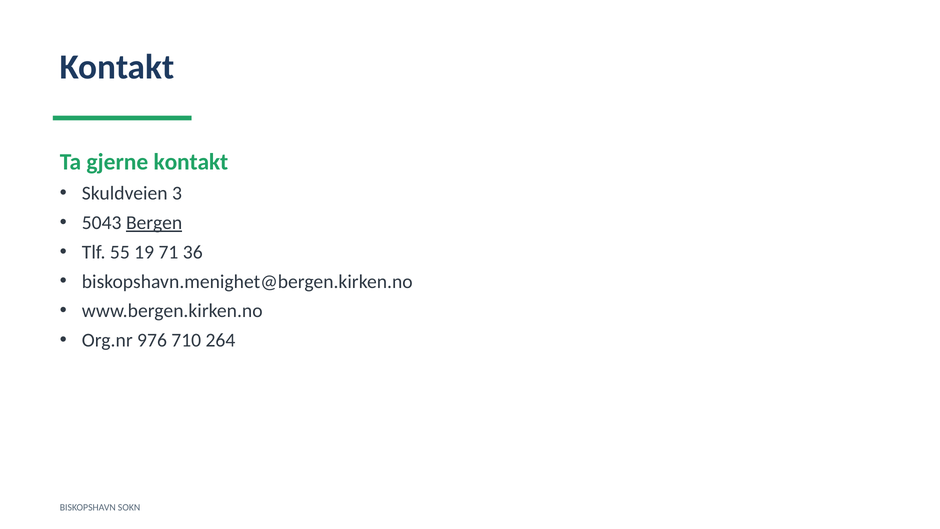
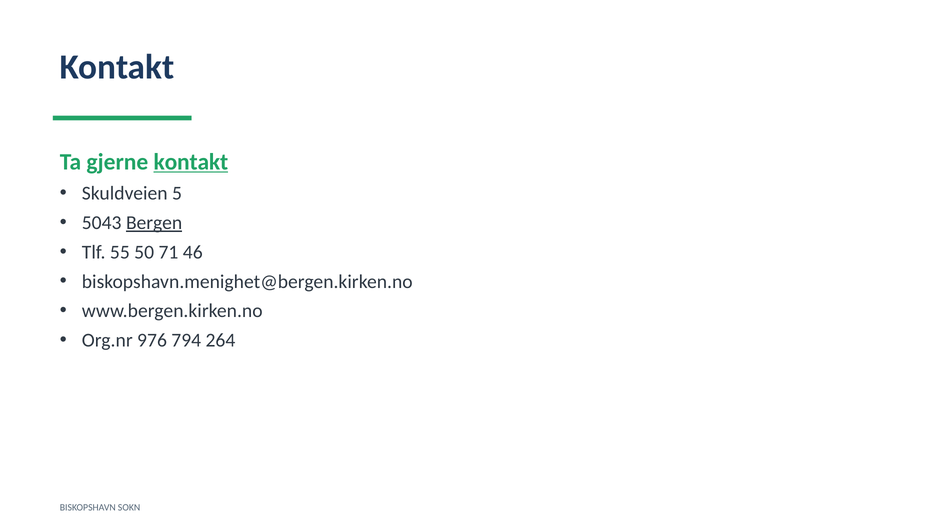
kontakt at (191, 162) underline: none -> present
3: 3 -> 5
19: 19 -> 50
36: 36 -> 46
710: 710 -> 794
